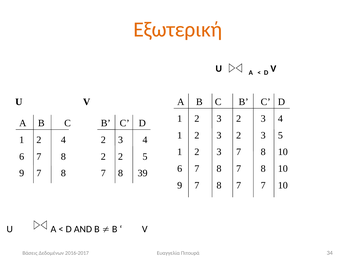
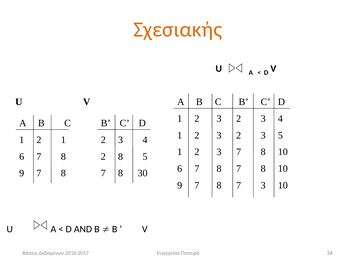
Εξωτερική: Εξωτερική -> Σχεσιακής
2 4: 4 -> 1
2 2: 2 -> 8
39: 39 -> 30
7 7: 7 -> 3
